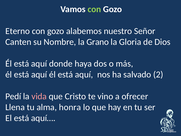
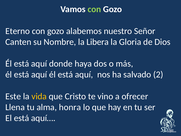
Grano: Grano -> Libera
Pedí: Pedí -> Este
vida colour: pink -> yellow
